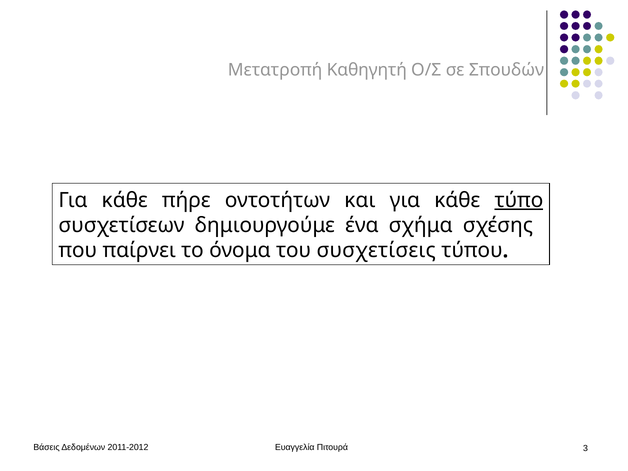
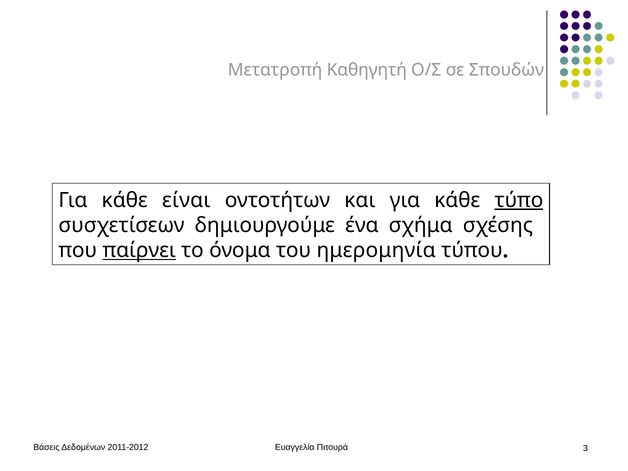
πήρε: πήρε -> είναι
παίρνει underline: none -> present
συσχετίσεις: συσχετίσεις -> ημερομηνία
